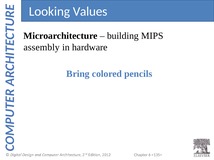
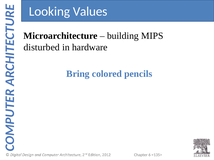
assembly: assembly -> disturbed
